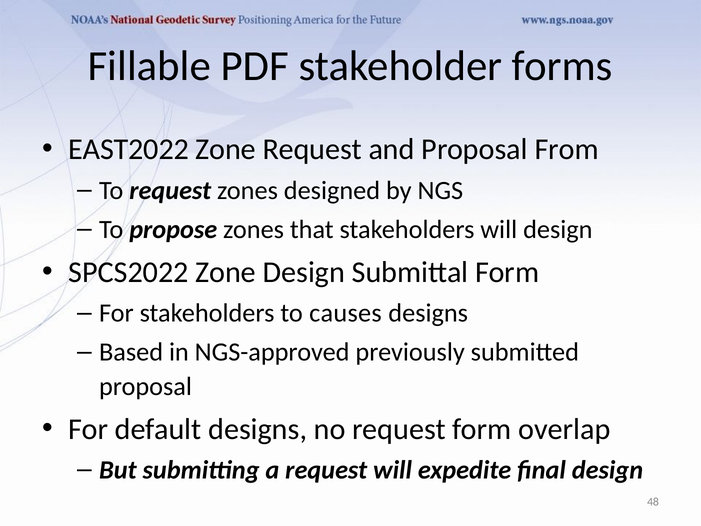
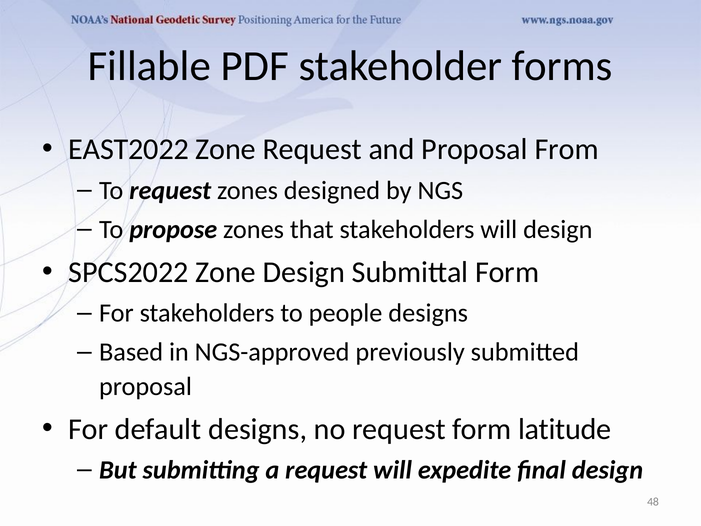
causes: causes -> people
overlap: overlap -> latitude
